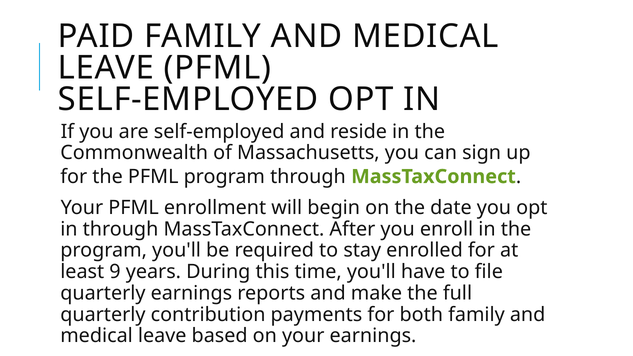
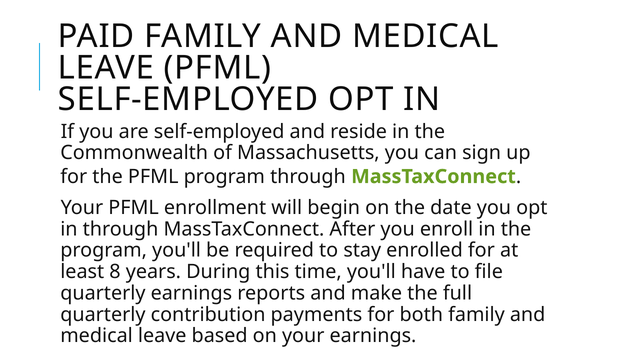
9: 9 -> 8
